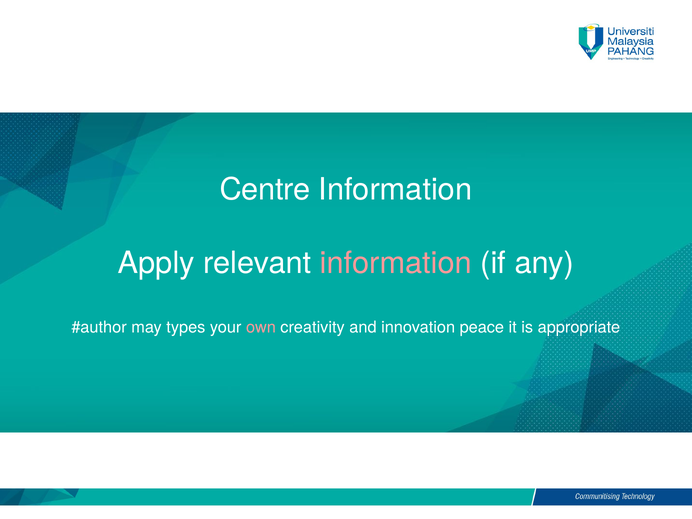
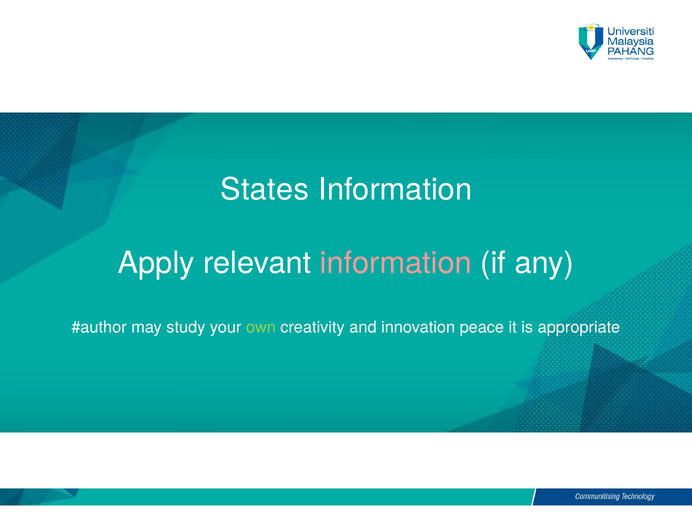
Centre: Centre -> States
types: types -> study
own colour: pink -> light green
